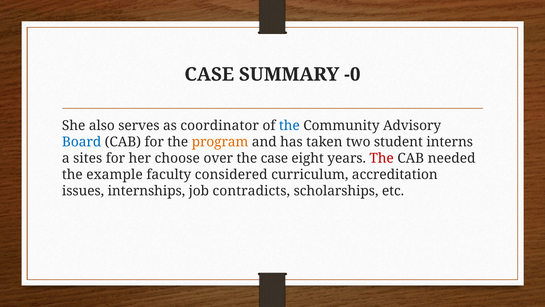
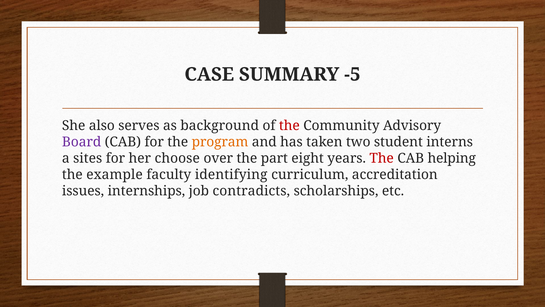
-0: -0 -> -5
coordinator: coordinator -> background
the at (289, 125) colour: blue -> red
Board colour: blue -> purple
the case: case -> part
needed: needed -> helping
considered: considered -> identifying
